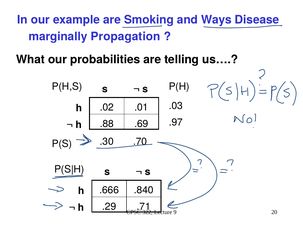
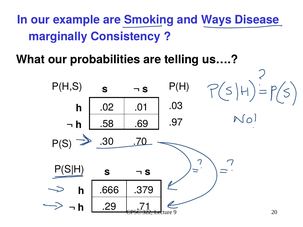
Propagation: Propagation -> Consistency
.88: .88 -> .58
.840: .840 -> .379
